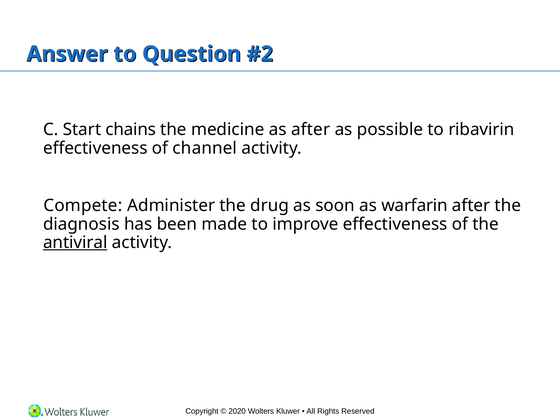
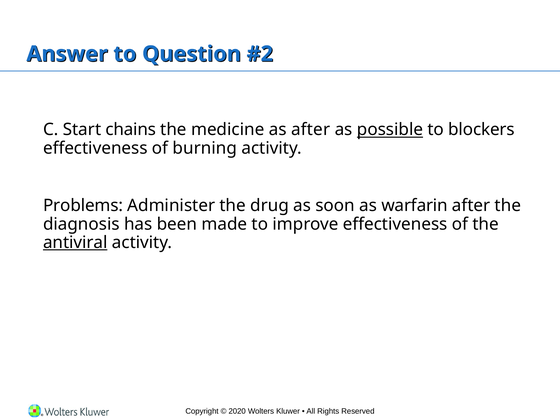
possible underline: none -> present
ribavirin: ribavirin -> blockers
channel: channel -> burning
Compete: Compete -> Problems
